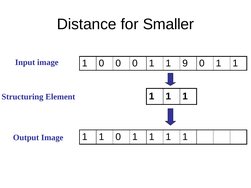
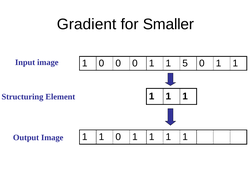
Distance: Distance -> Gradient
9: 9 -> 5
